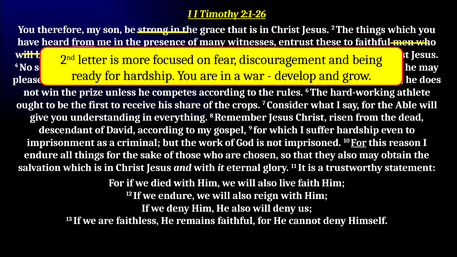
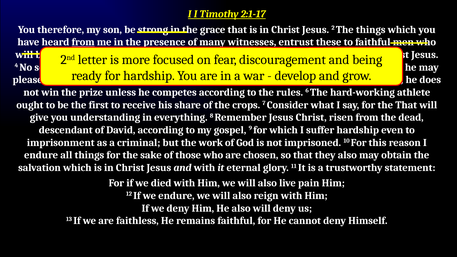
2:1-26: 2:1-26 -> 2:1-17
the Able: Able -> That
For at (359, 143) underline: present -> none
faith: faith -> pain
